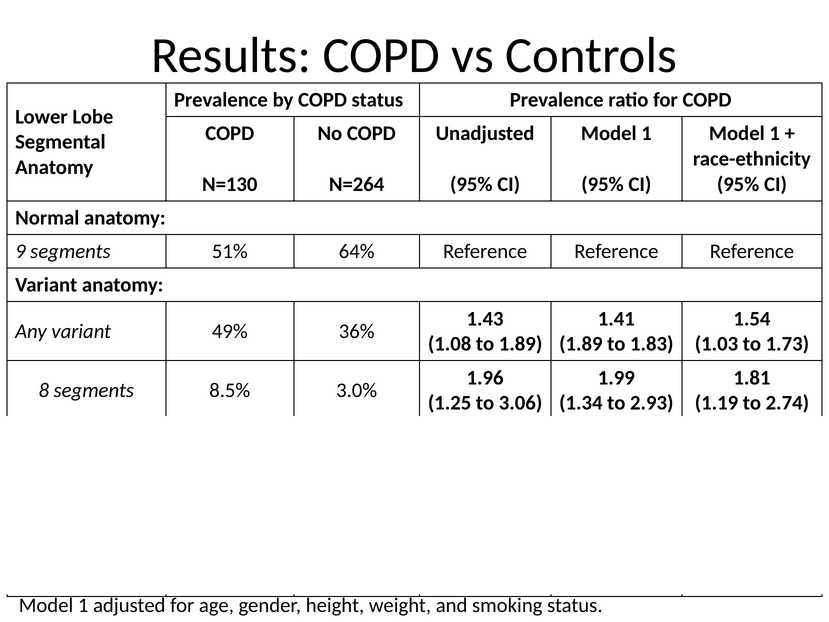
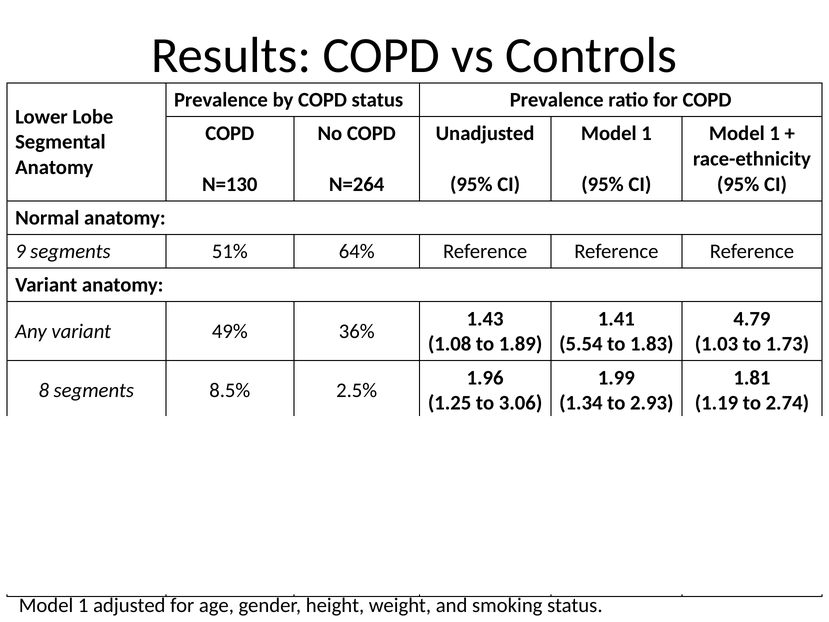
1.54 at (752, 319): 1.54 -> 4.79
1.89 at (581, 344): 1.89 -> 5.54
3.0%: 3.0% -> 2.5%
